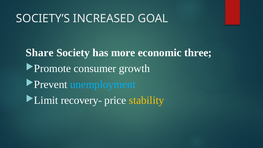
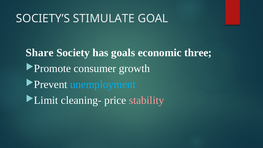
INCREASED: INCREASED -> STIMULATE
more: more -> goals
recovery-: recovery- -> cleaning-
stability colour: yellow -> pink
